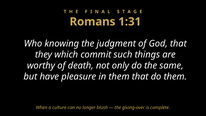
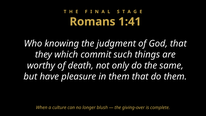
1:31: 1:31 -> 1:41
